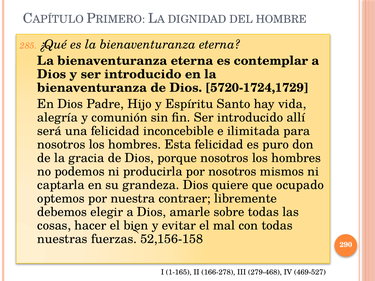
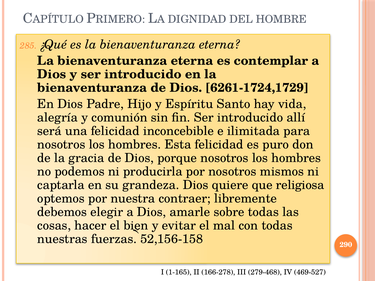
5720-1724,1729: 5720-1724,1729 -> 6261-1724,1729
ocupado: ocupado -> religiosa
